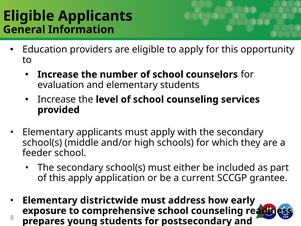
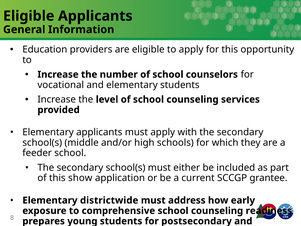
evaluation: evaluation -> vocational
this apply: apply -> show
